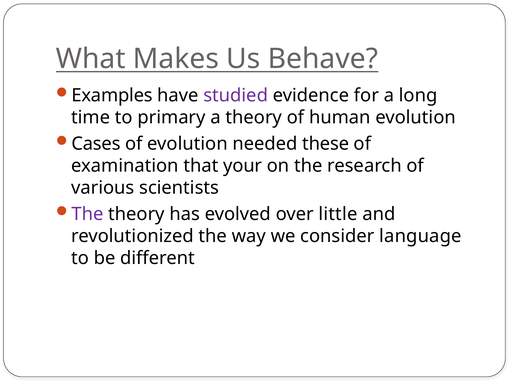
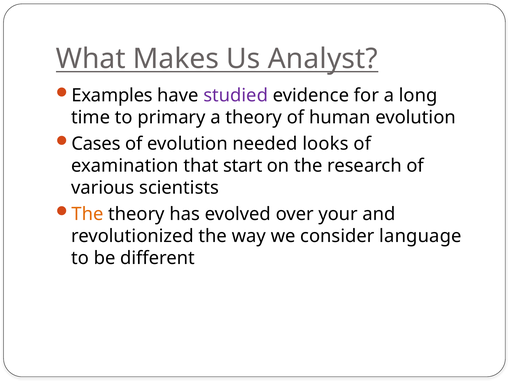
Behave: Behave -> Analyst
these: these -> looks
your: your -> start
The at (87, 214) colour: purple -> orange
little: little -> your
